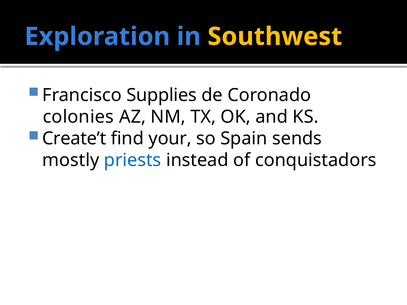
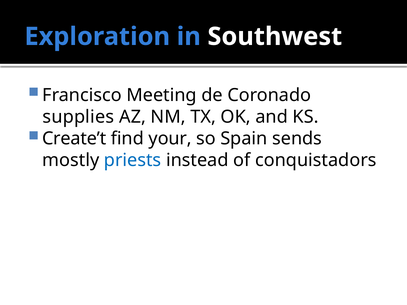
Southwest colour: yellow -> white
Supplies: Supplies -> Meeting
colonies: colonies -> supplies
